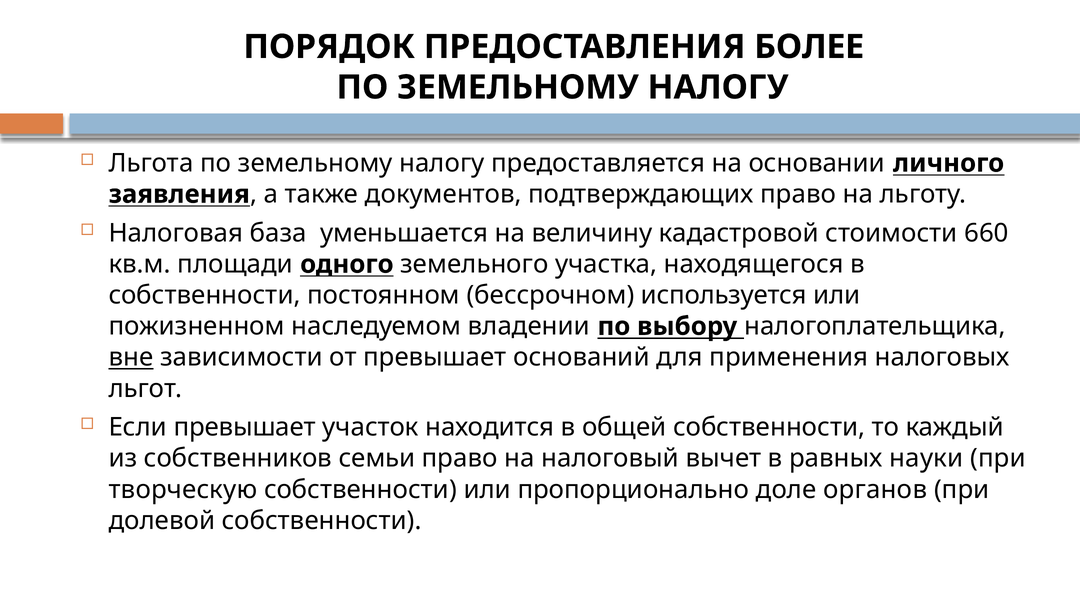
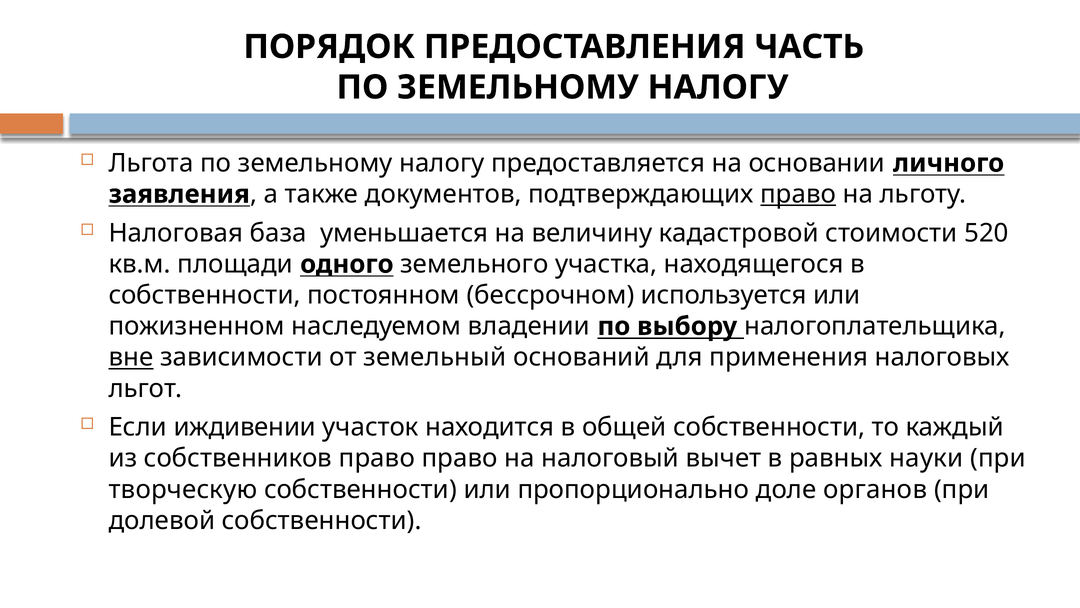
БОЛЕЕ: БОЛЕЕ -> ЧАСТЬ
право at (798, 194) underline: none -> present
660: 660 -> 520
от превышает: превышает -> земельный
Если превышает: превышает -> иждивении
собственников семьи: семьи -> право
